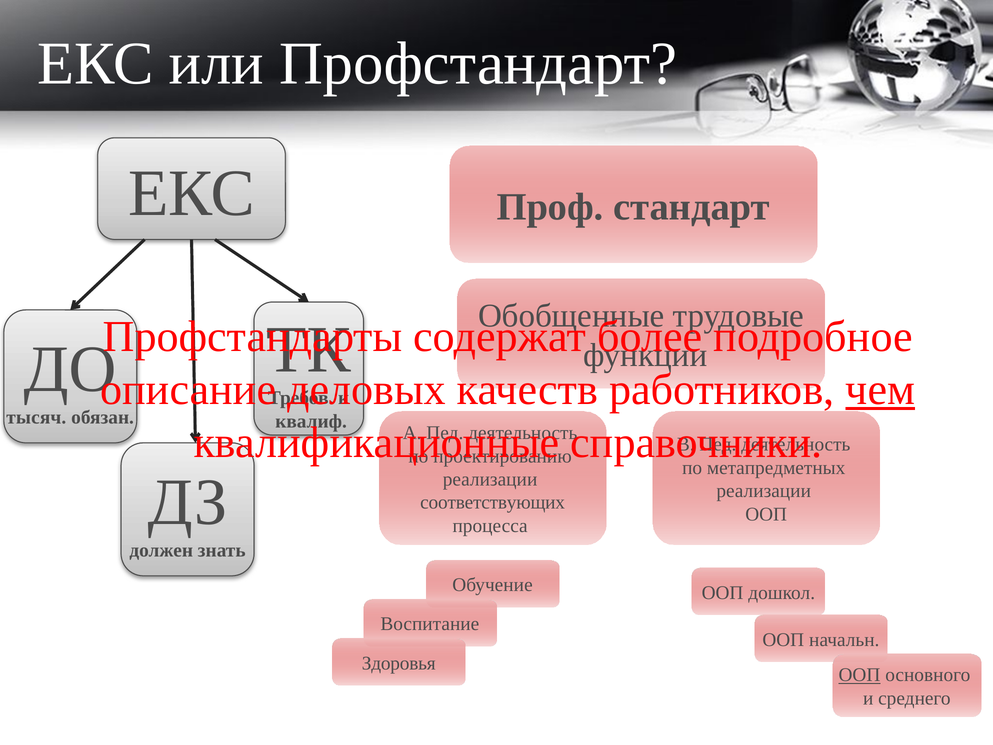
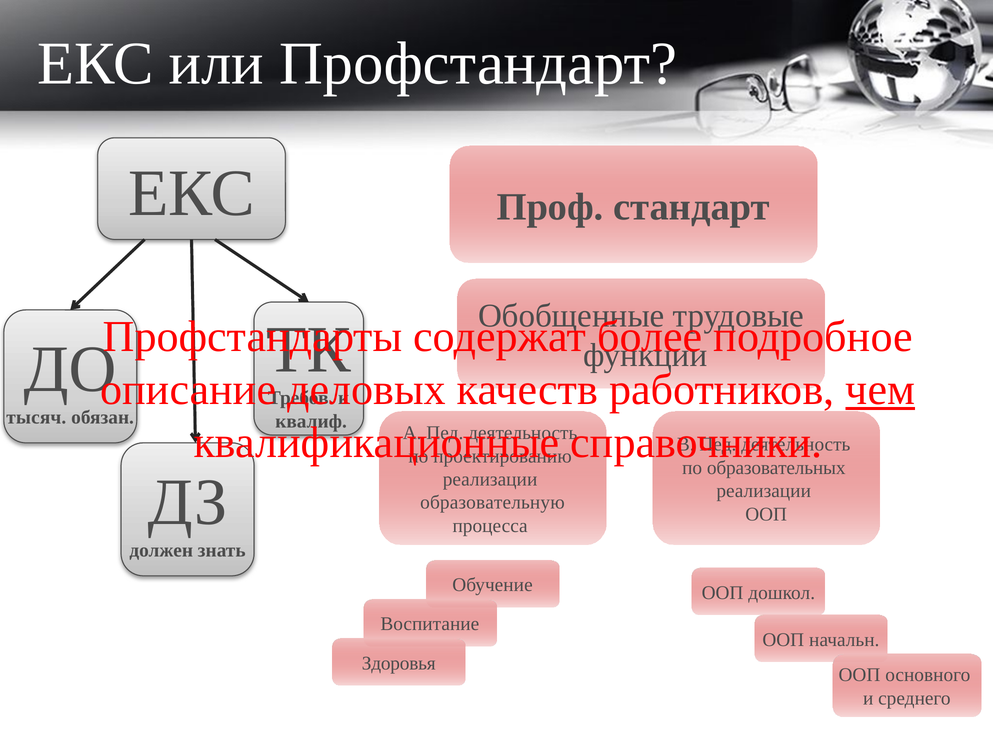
метапредметных: метапредметных -> образовательных
соответствующих: соответствующих -> образовательную
ООП at (859, 675) underline: present -> none
